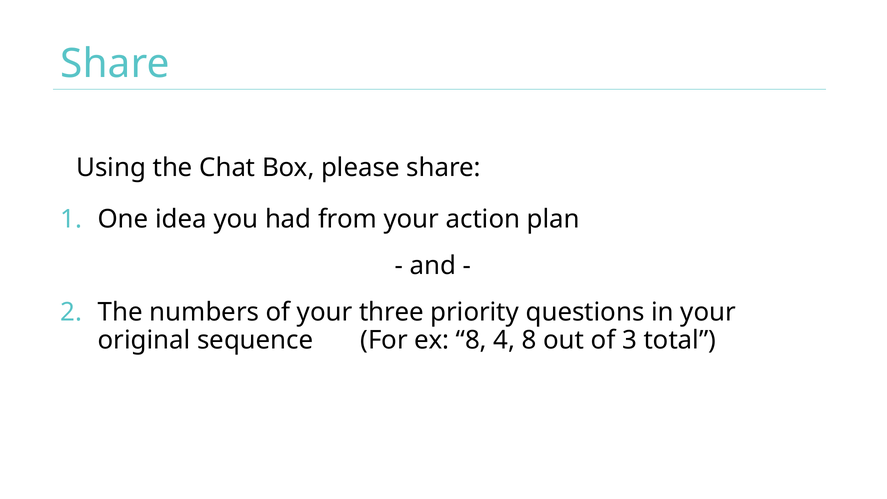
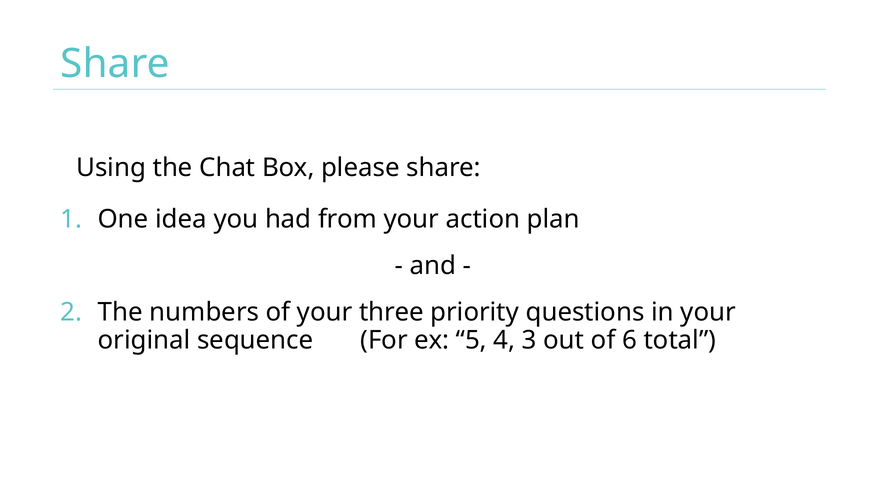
ex 8: 8 -> 5
4 8: 8 -> 3
3: 3 -> 6
